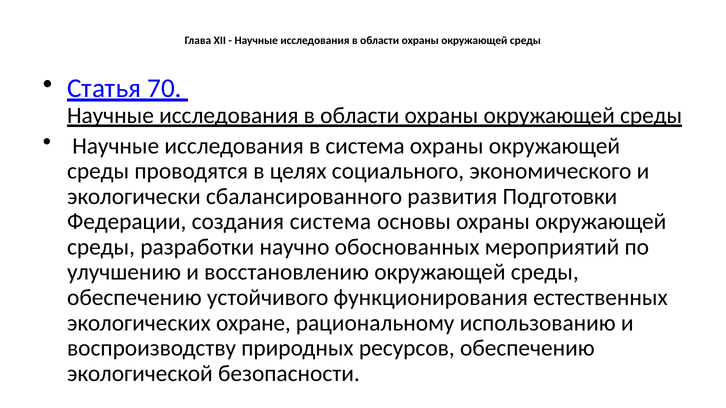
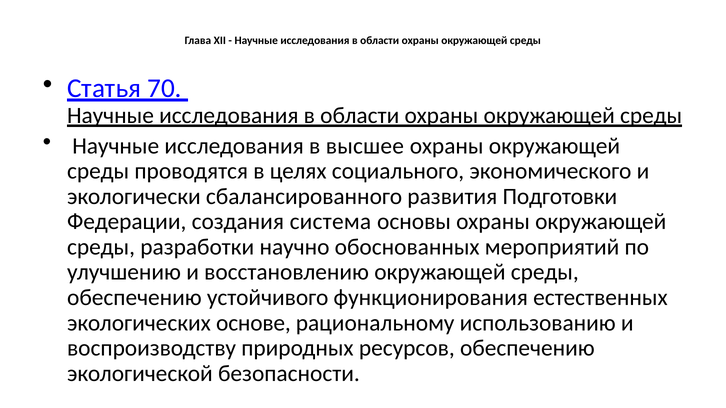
в система: система -> высшее
охране: охране -> основе
